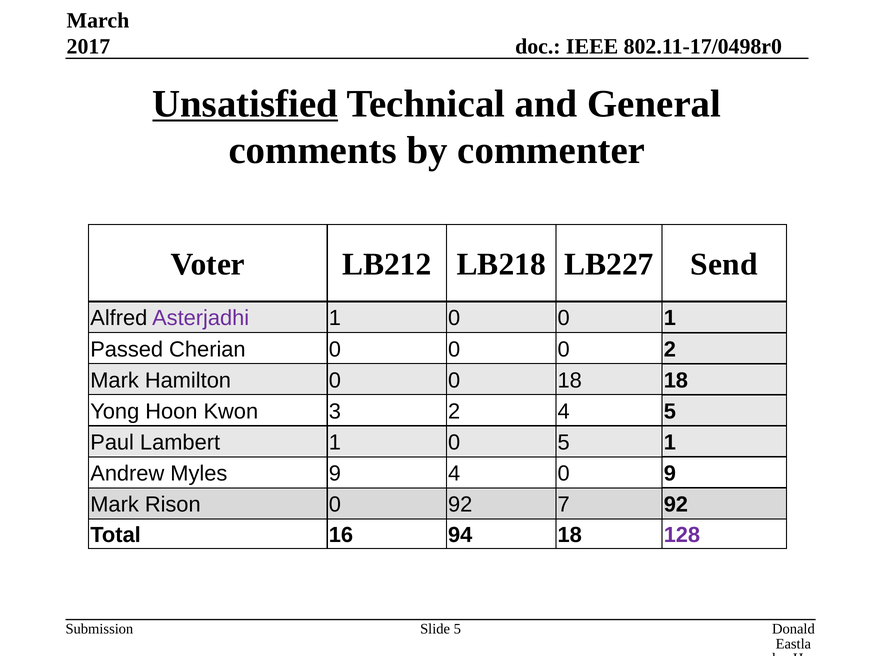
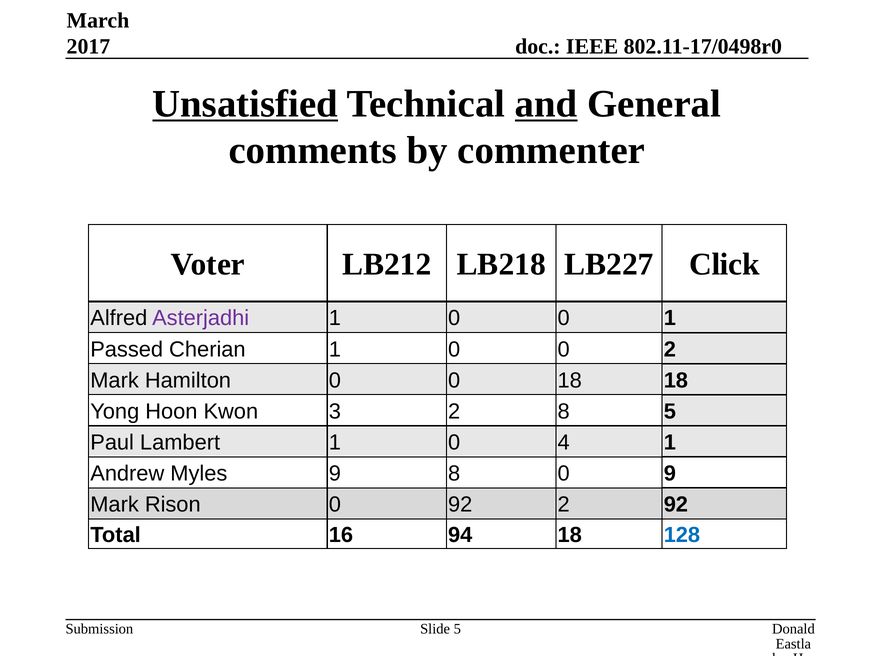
and underline: none -> present
Send: Send -> Click
Cherian 0: 0 -> 1
2 4: 4 -> 8
0 5: 5 -> 4
9 4: 4 -> 8
92 7: 7 -> 2
128 colour: purple -> blue
